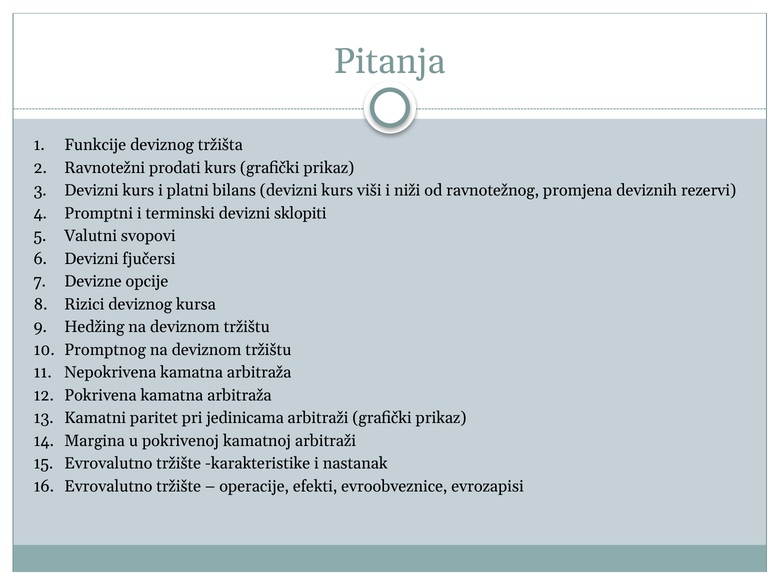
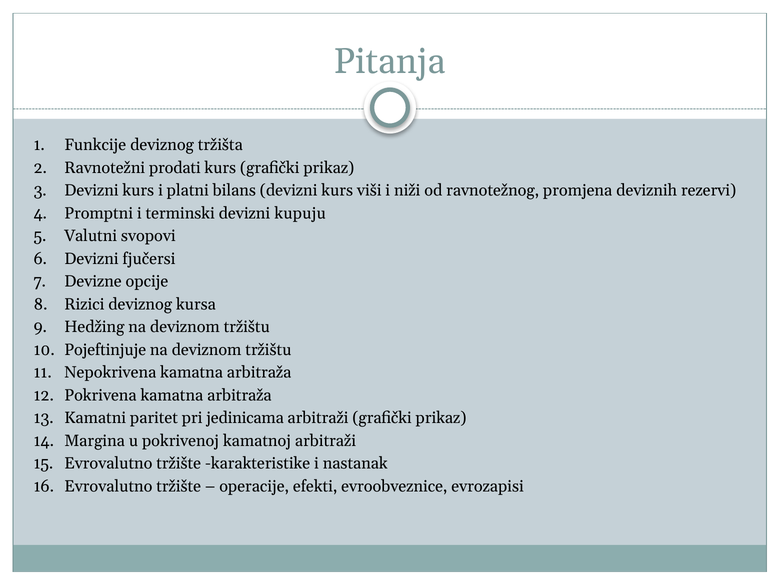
sklopiti: sklopiti -> kupuju
Promptnog: Promptnog -> Pojeftinjuje
